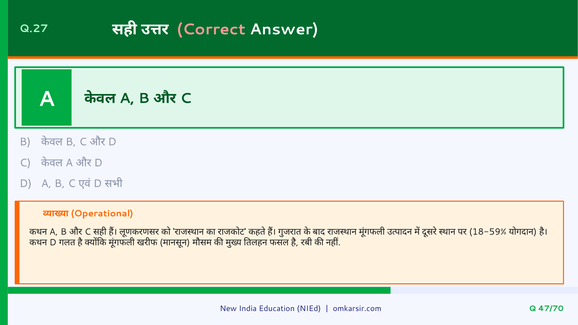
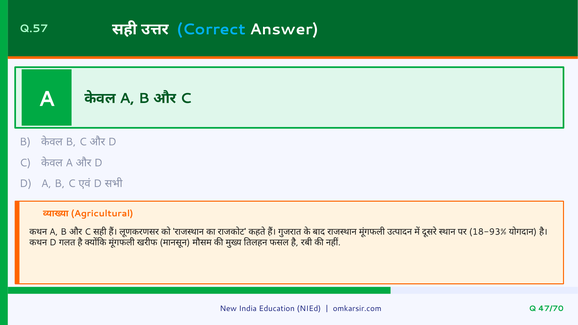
Q.27: Q.27 -> Q.57
Correct colour: pink -> light blue
Operational: Operational -> Agricultural
18-59%: 18-59% -> 18-93%
